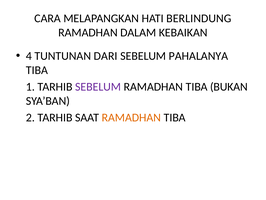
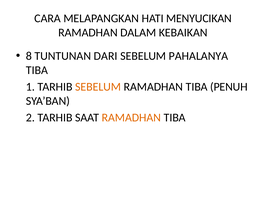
BERLINDUNG: BERLINDUNG -> MENYUCIKAN
4: 4 -> 8
SEBELUM at (98, 87) colour: purple -> orange
BUKAN: BUKAN -> PENUH
